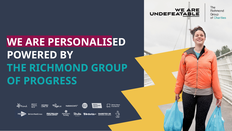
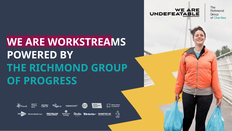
PERSONALISED: PERSONALISED -> WORKSTREAMS
